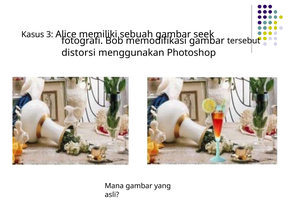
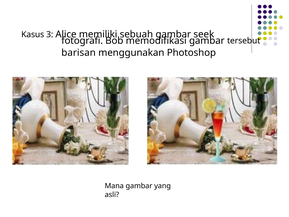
distorsi: distorsi -> barisan
